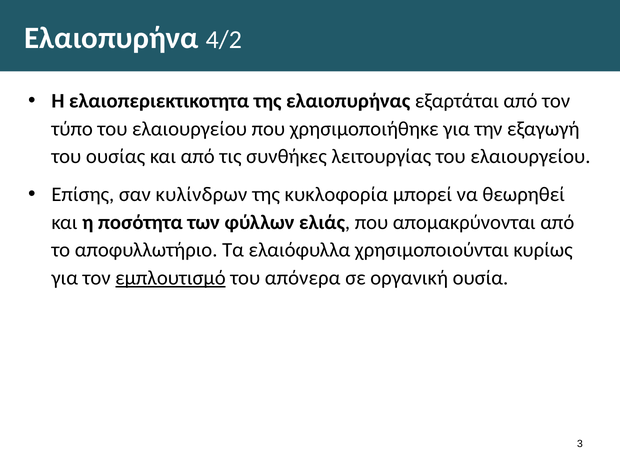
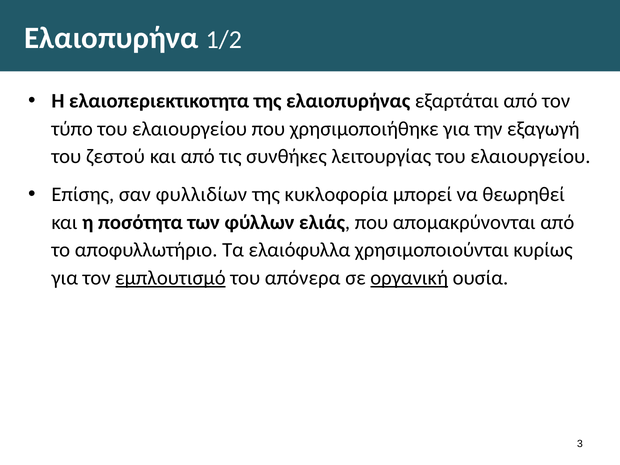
4/2: 4/2 -> 1/2
ουσίας: ουσίας -> ζεστού
κυλίνδρων: κυλίνδρων -> φυλλιδίων
οργανική underline: none -> present
